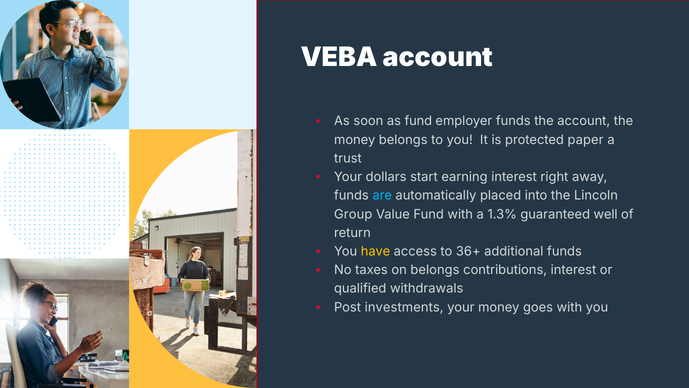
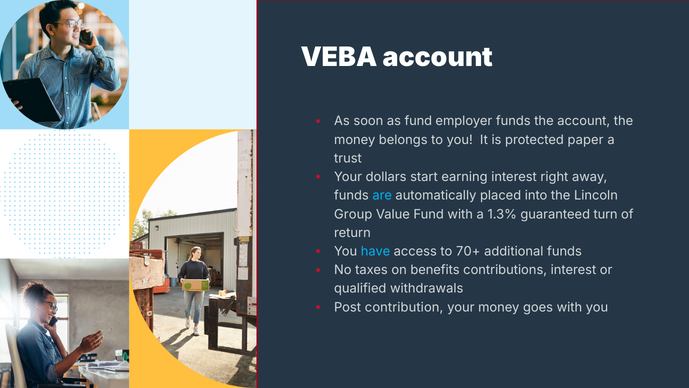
well: well -> turn
have colour: yellow -> light blue
36+: 36+ -> 70+
on belongs: belongs -> benefits
investments: investments -> contribution
